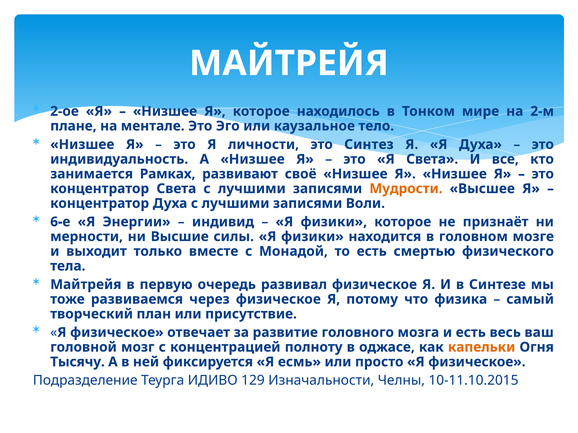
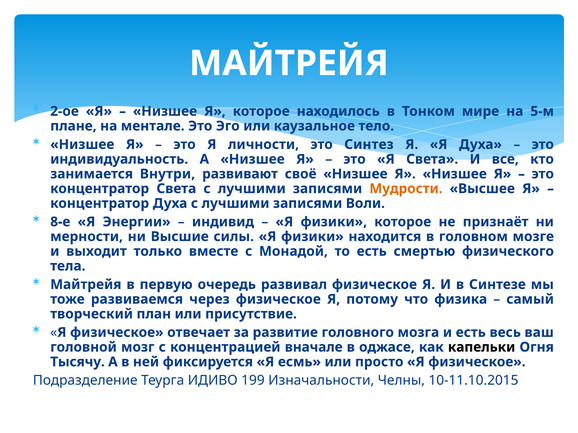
2-м: 2-м -> 5-м
Рамках: Рамках -> Внутри
6-е: 6-е -> 8-е
полноту: полноту -> вначале
капельки colour: orange -> black
129: 129 -> 199
